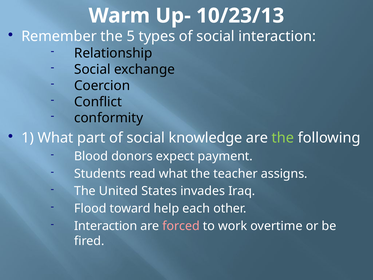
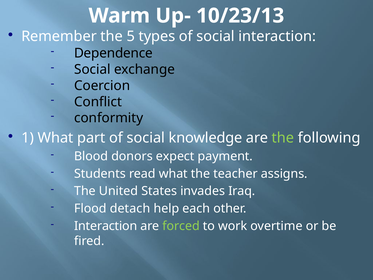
Relationship: Relationship -> Dependence
toward: toward -> detach
forced colour: pink -> light green
